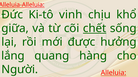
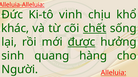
giữa: giữa -> khác
được underline: none -> present
lắng: lắng -> sinh
